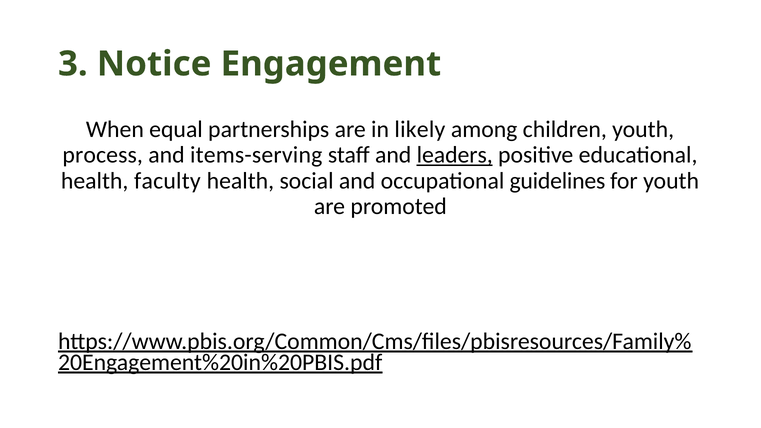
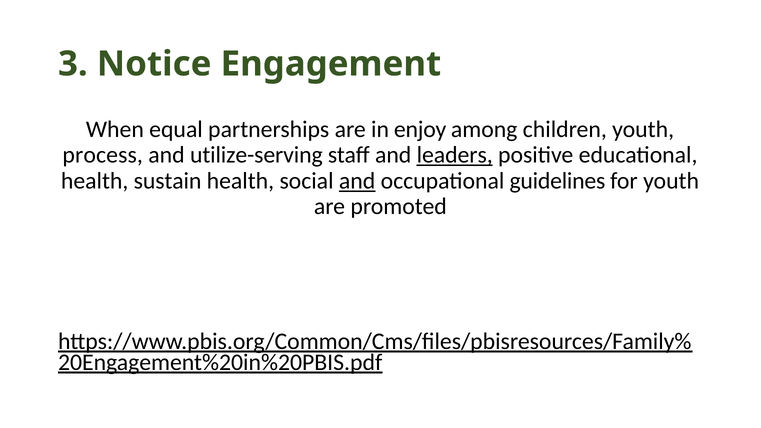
likely: likely -> enjoy
items-serving: items-serving -> utilize-serving
faculty: faculty -> sustain
and at (357, 181) underline: none -> present
